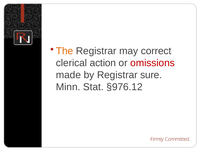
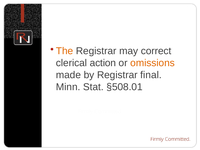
omissions colour: red -> orange
sure: sure -> final
§976.12: §976.12 -> §508.01
